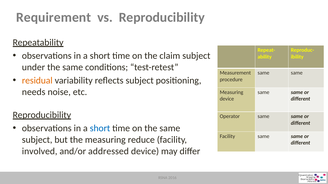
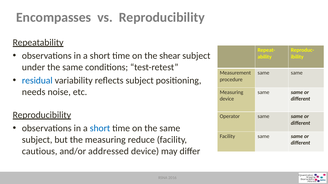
Requirement: Requirement -> Encompasses
claim: claim -> shear
residual colour: orange -> blue
involved: involved -> cautious
